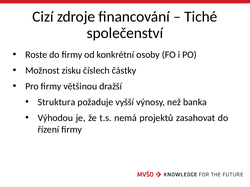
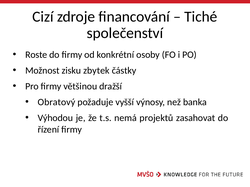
číslech: číslech -> zbytek
Struktura: Struktura -> Obratový
